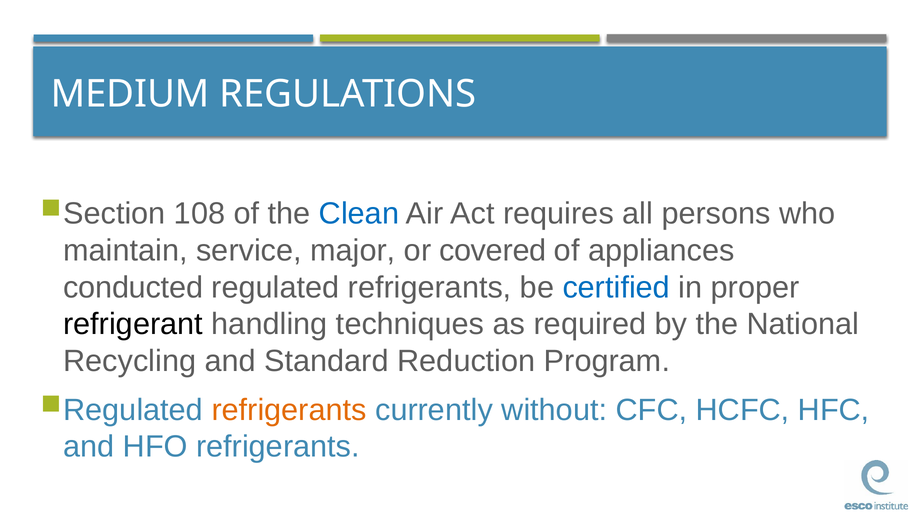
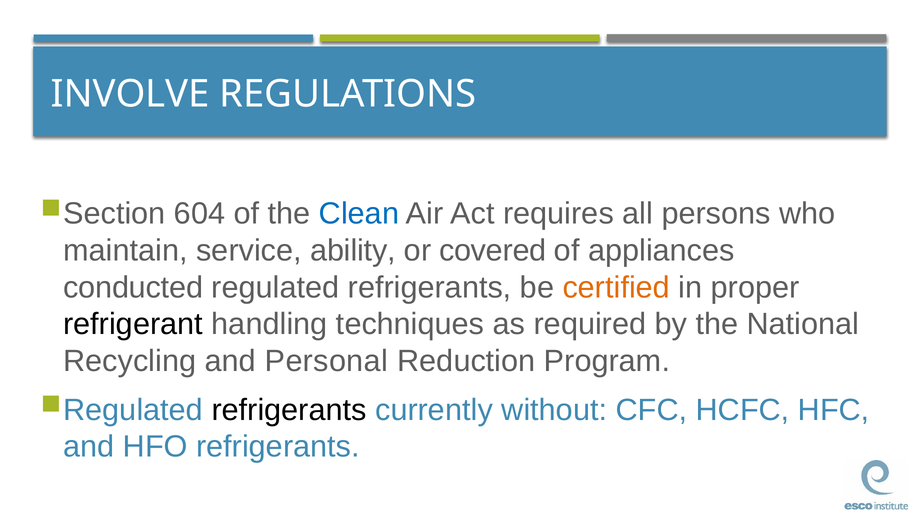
MEDIUM: MEDIUM -> INVOLVE
108: 108 -> 604
major: major -> ability
certified colour: blue -> orange
Standard: Standard -> Personal
refrigerants at (289, 409) colour: orange -> black
